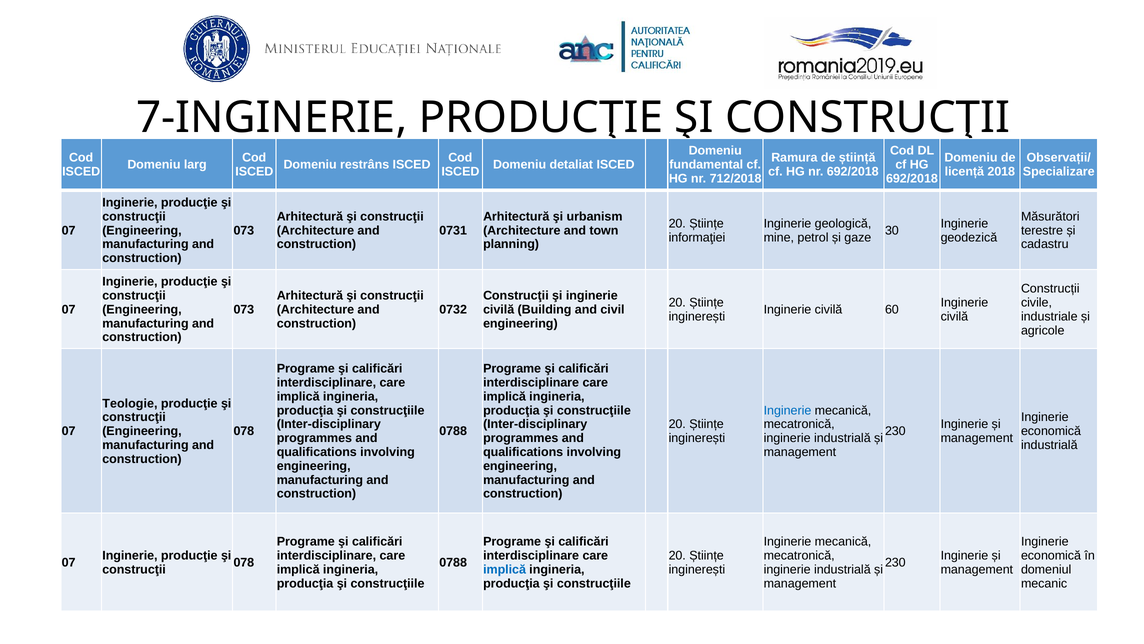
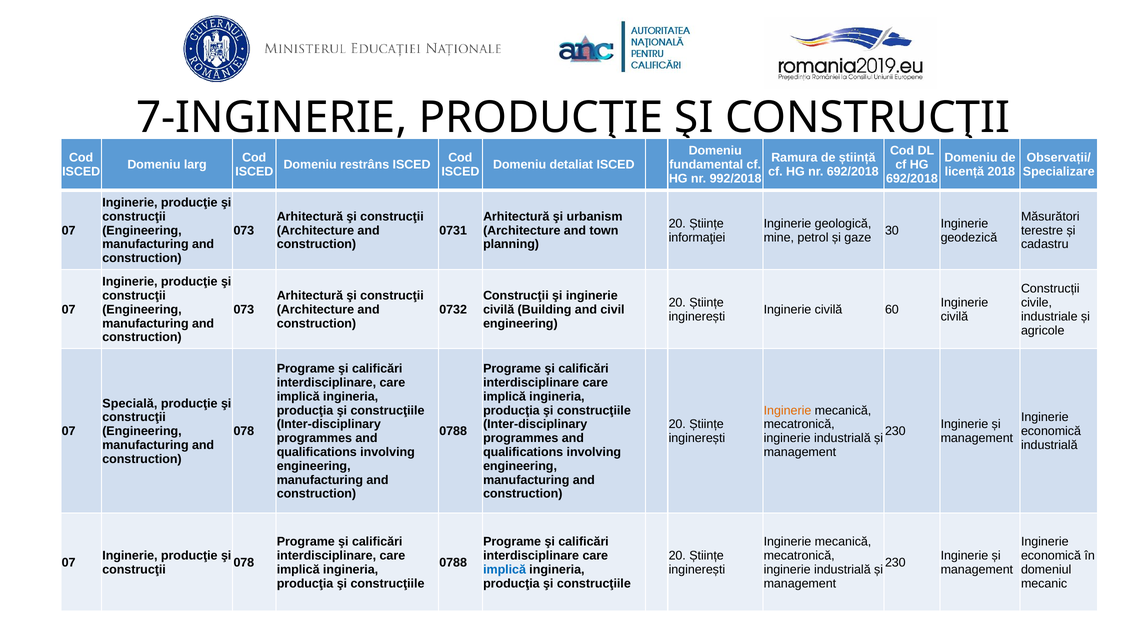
712/2018: 712/2018 -> 992/2018
Teologie: Teologie -> Specială
Inginerie at (788, 410) colour: blue -> orange
